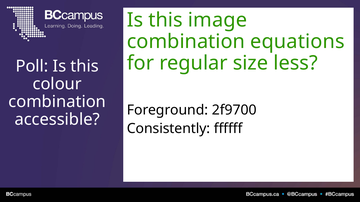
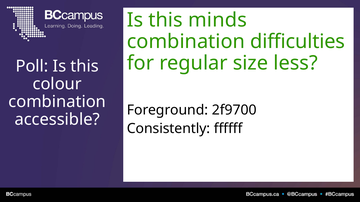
image: image -> minds
equations: equations -> difficulties
